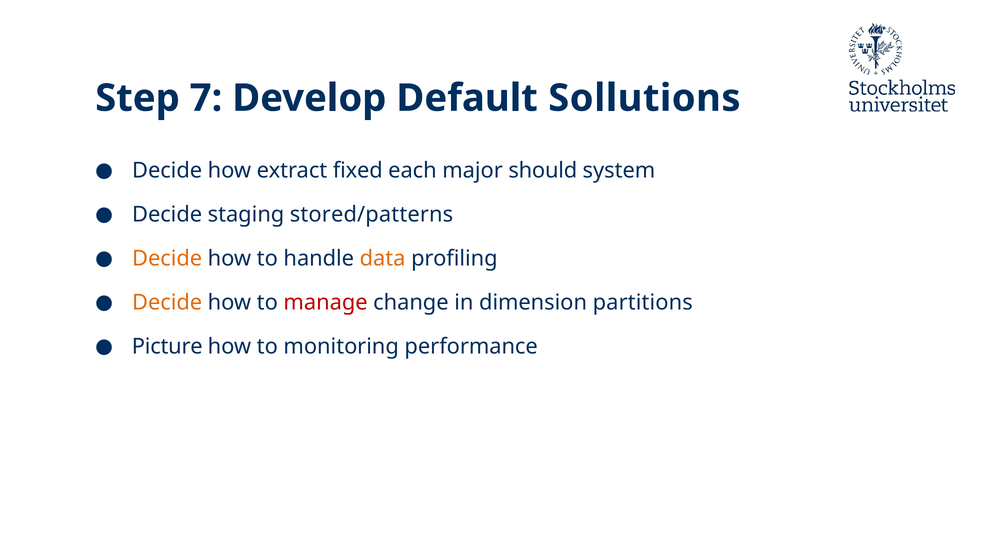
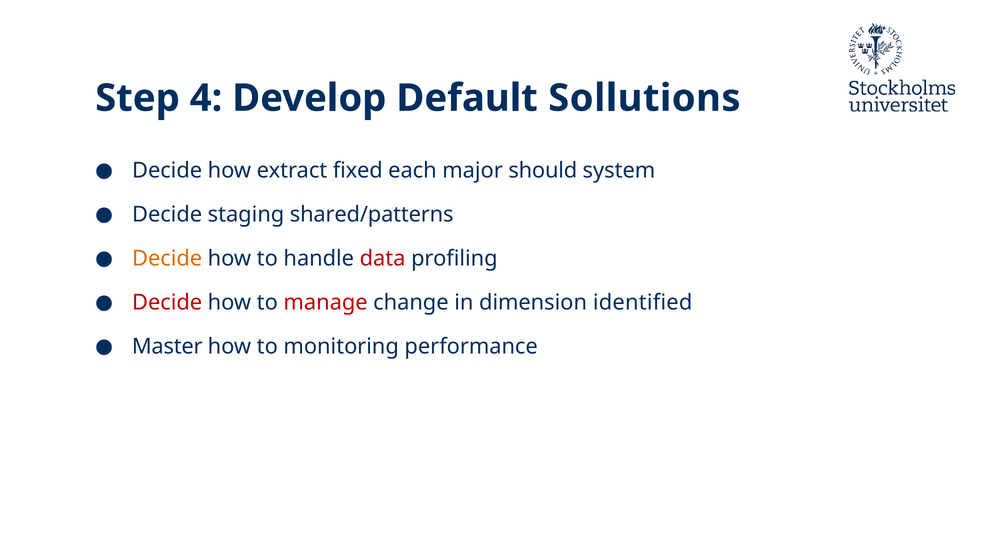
7: 7 -> 4
stored/patterns: stored/patterns -> shared/patterns
data colour: orange -> red
Decide at (167, 303) colour: orange -> red
partitions: partitions -> identified
Picture: Picture -> Master
